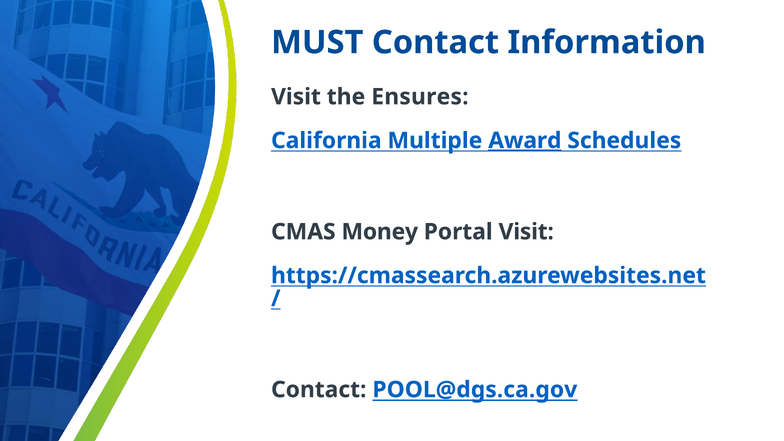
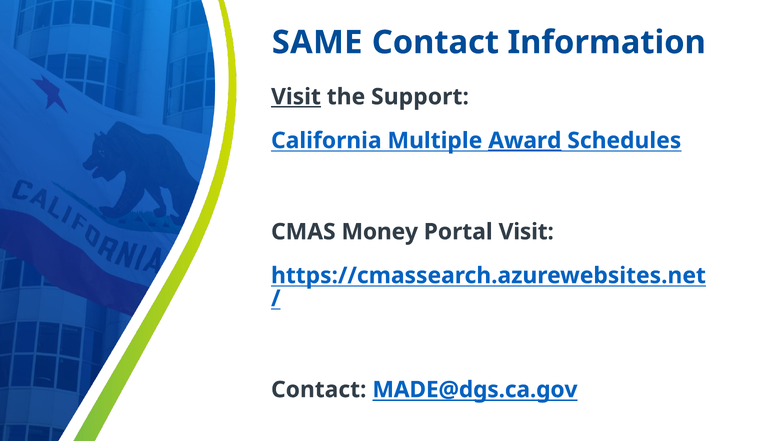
MUST: MUST -> SAME
Visit at (296, 97) underline: none -> present
Ensures: Ensures -> Support
POOL@dgs.ca.gov: POOL@dgs.ca.gov -> MADE@dgs.ca.gov
